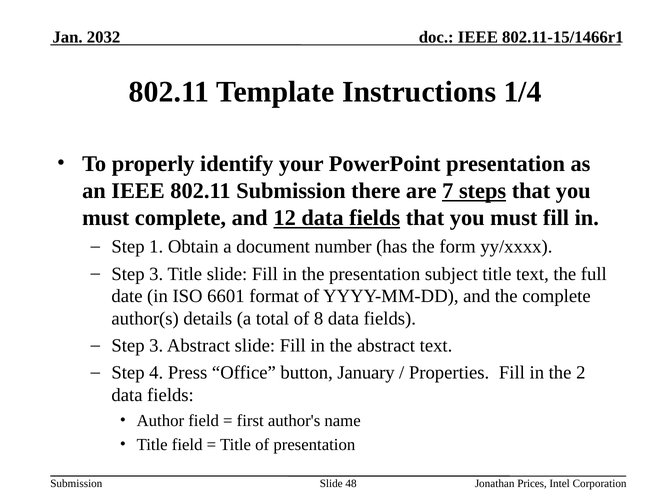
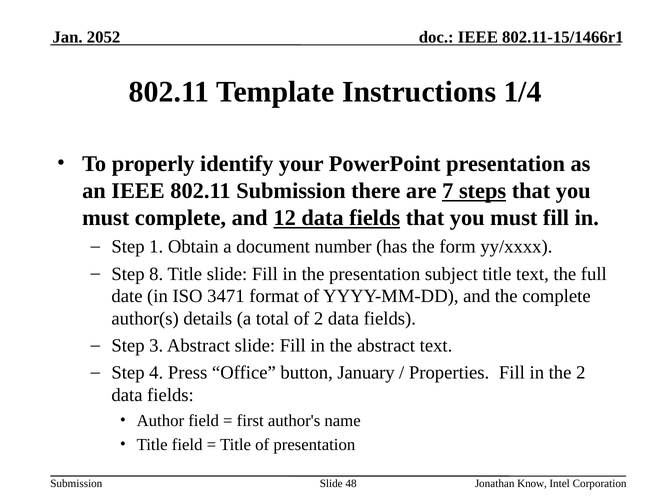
2032: 2032 -> 2052
3 at (156, 273): 3 -> 8
6601: 6601 -> 3471
of 8: 8 -> 2
Prices: Prices -> Know
